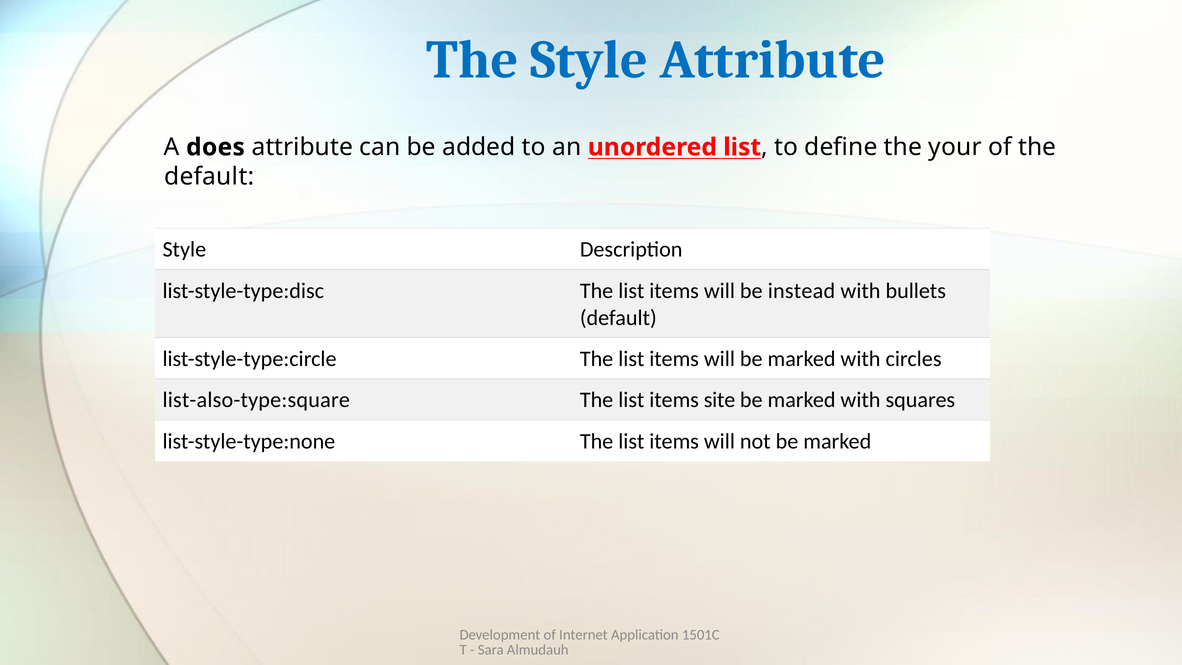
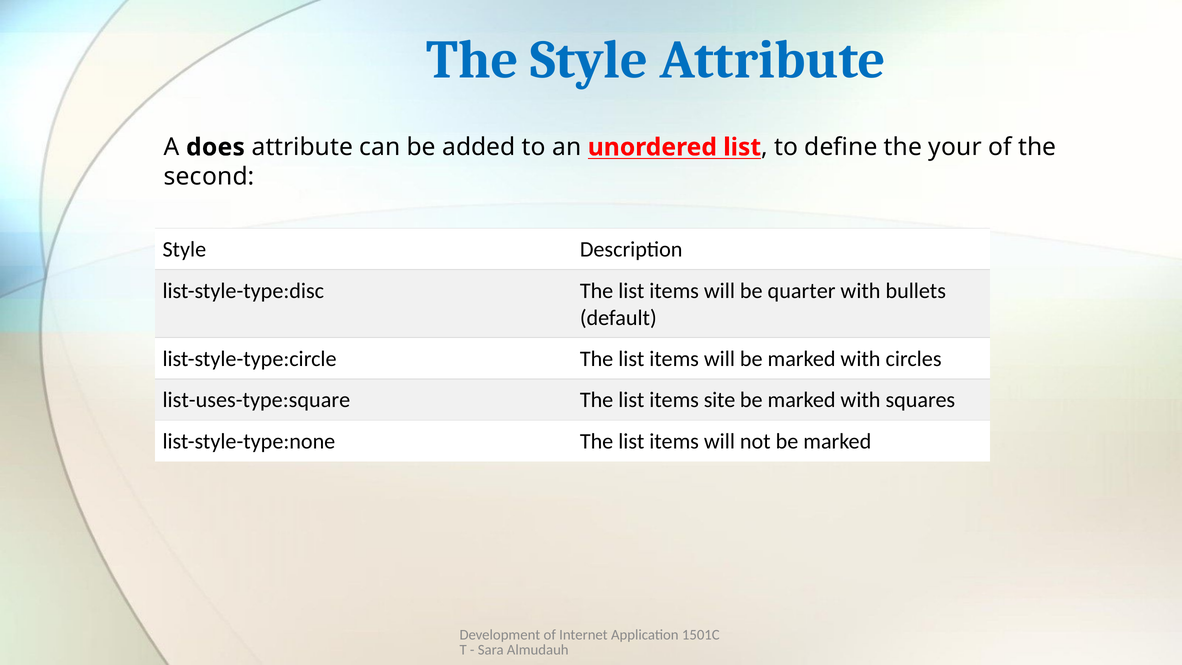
default at (209, 177): default -> second
instead: instead -> quarter
list-also-type:square: list-also-type:square -> list-uses-type:square
